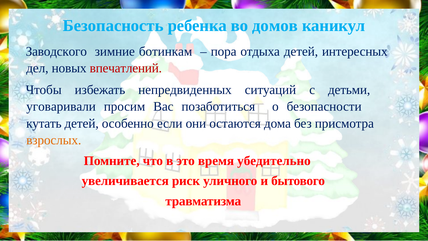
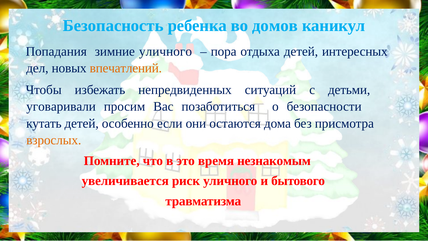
Заводского: Заводского -> Попадания
зимние ботинкам: ботинкам -> уличного
впечатлений colour: red -> orange
убедительно: убедительно -> незнакомым
